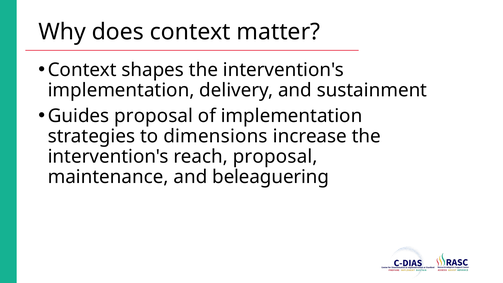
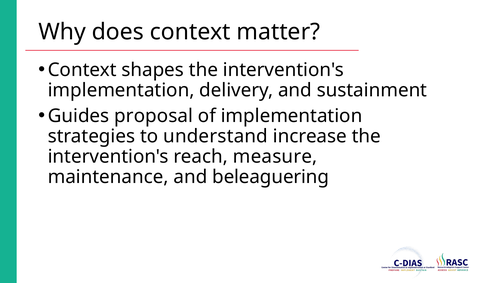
dimensions: dimensions -> understand
reach proposal: proposal -> measure
